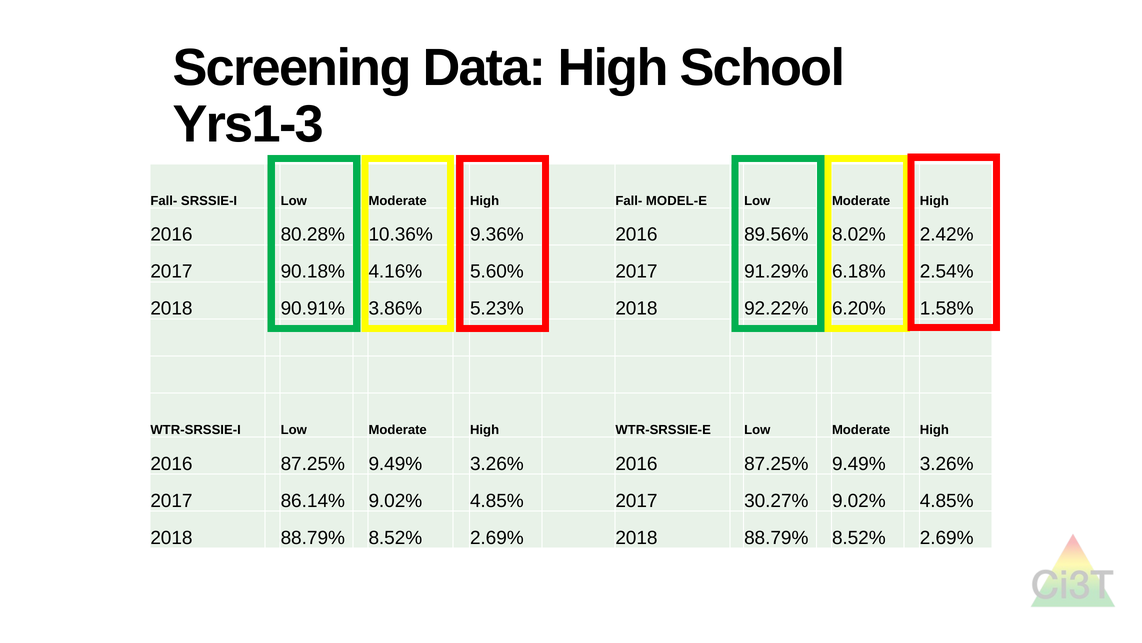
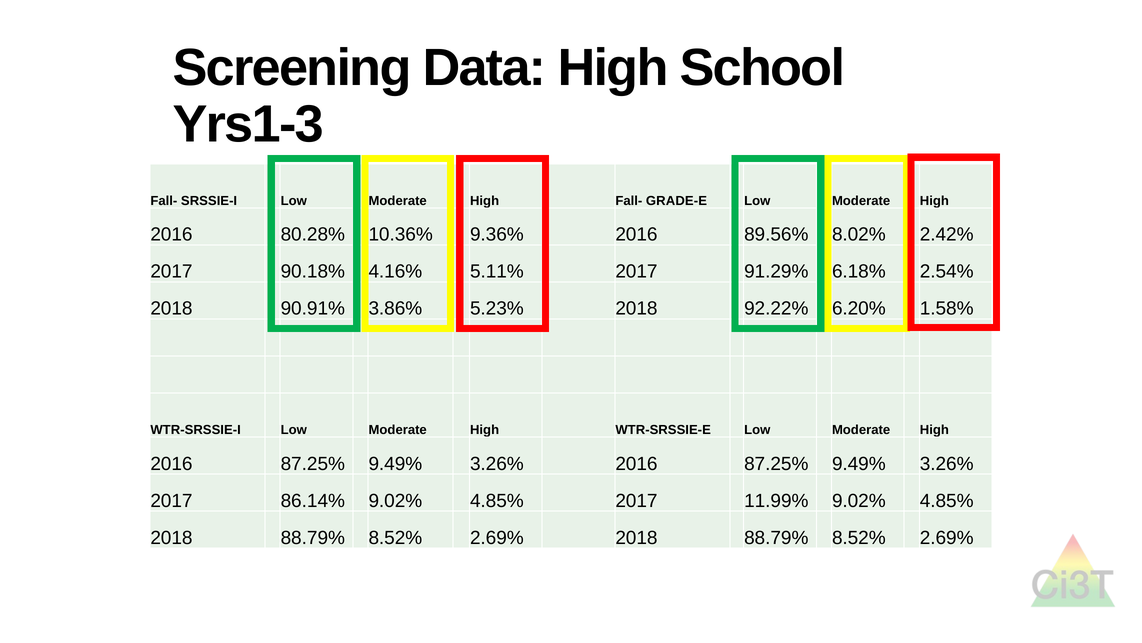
MODEL-E: MODEL-E -> GRADE-E
5.60%: 5.60% -> 5.11%
30.27%: 30.27% -> 11.99%
